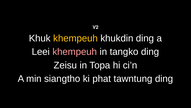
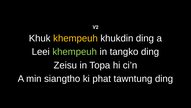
khempeuh at (75, 52) colour: pink -> light green
